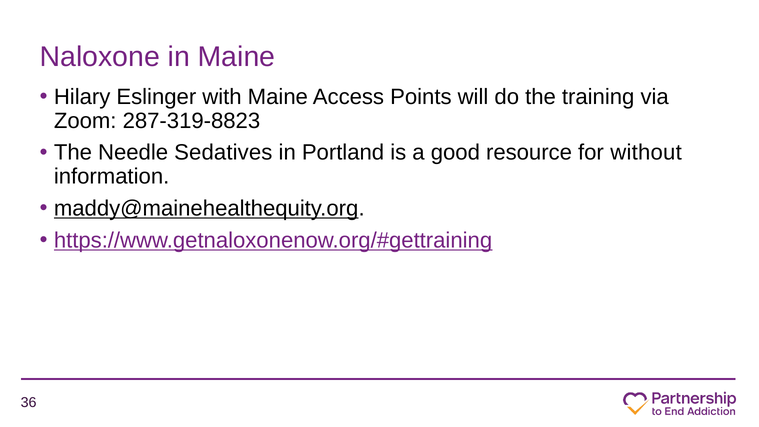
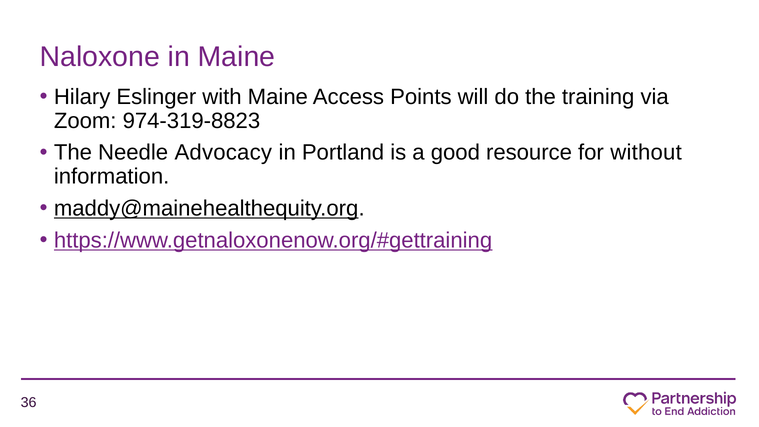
287-319-8823: 287-319-8823 -> 974-319-8823
Sedatives: Sedatives -> Advocacy
